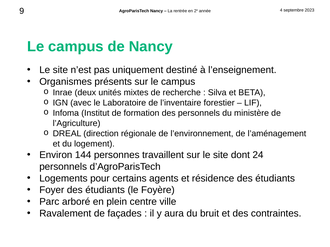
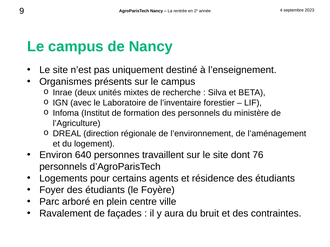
144: 144 -> 640
24: 24 -> 76
